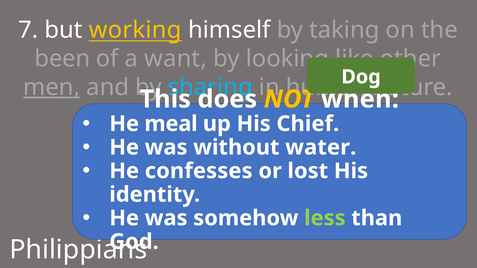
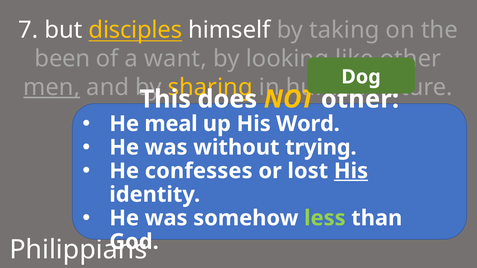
working: working -> disciples
sharing colour: light blue -> yellow
NOT when: when -> other
Chief: Chief -> Word
water: water -> trying
His at (351, 171) underline: none -> present
